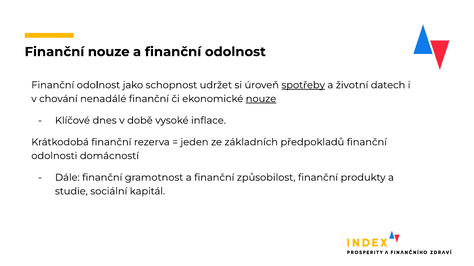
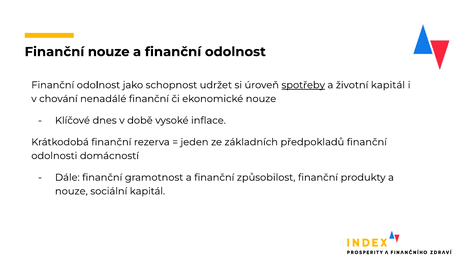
životní datech: datech -> kapitál
nouze at (261, 99) underline: present -> none
studie at (71, 192): studie -> nouze
